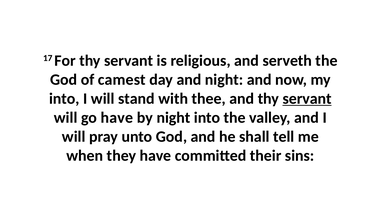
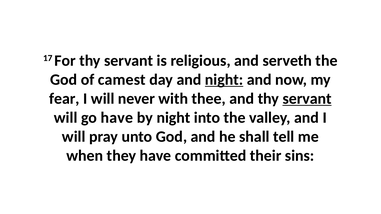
night at (224, 80) underline: none -> present
into at (64, 99): into -> fear
stand: stand -> never
